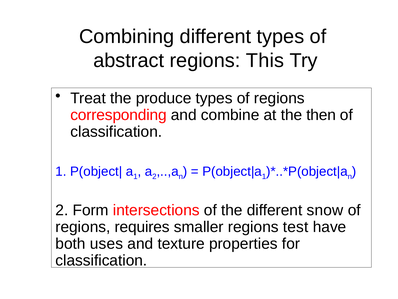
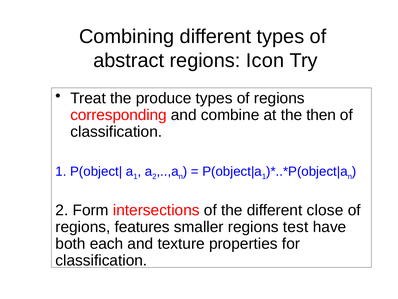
This: This -> Icon
snow: snow -> close
requires: requires -> features
uses: uses -> each
